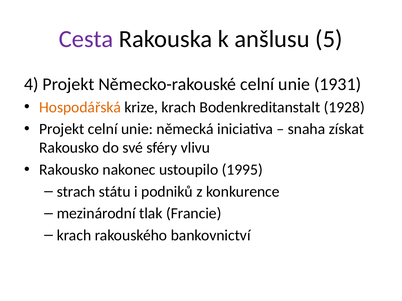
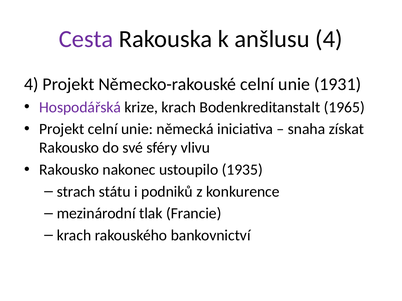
anšlusu 5: 5 -> 4
Hospodářská colour: orange -> purple
1928: 1928 -> 1965
1995: 1995 -> 1935
